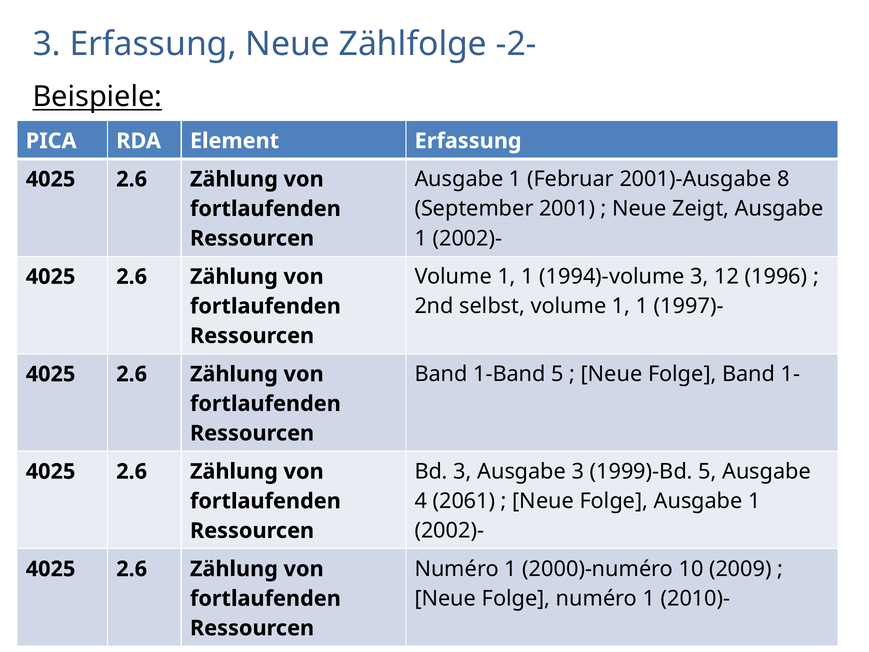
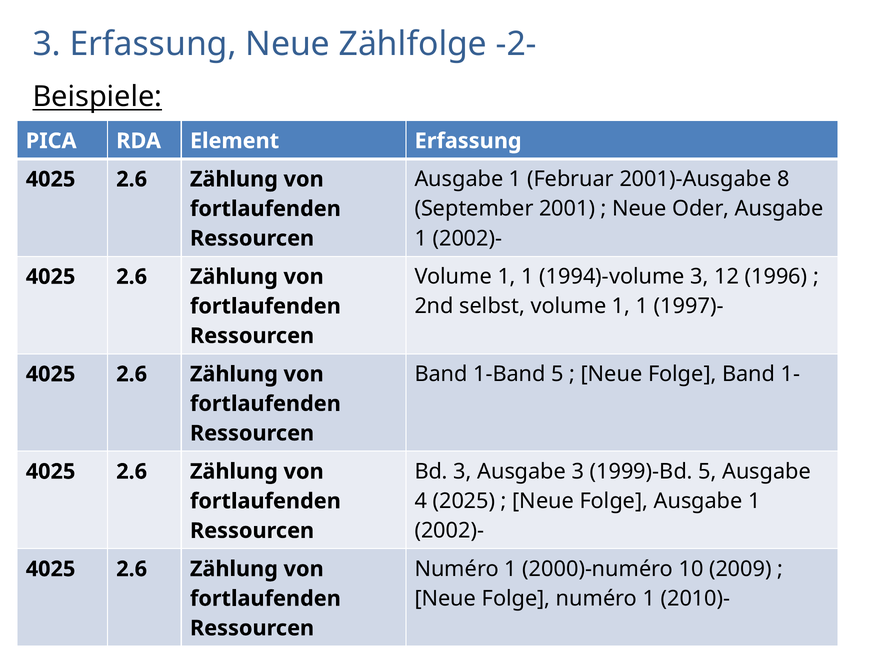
Zeigt: Zeigt -> Oder
2061: 2061 -> 2025
